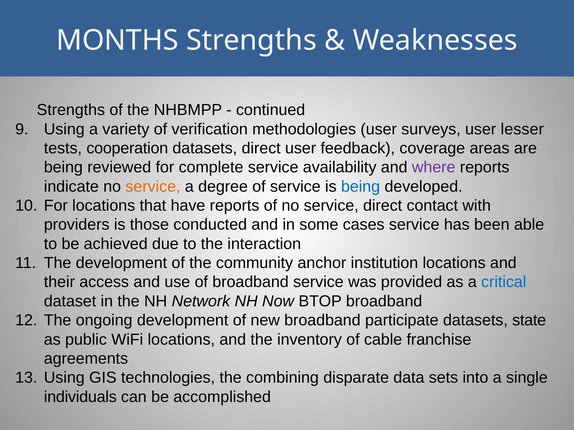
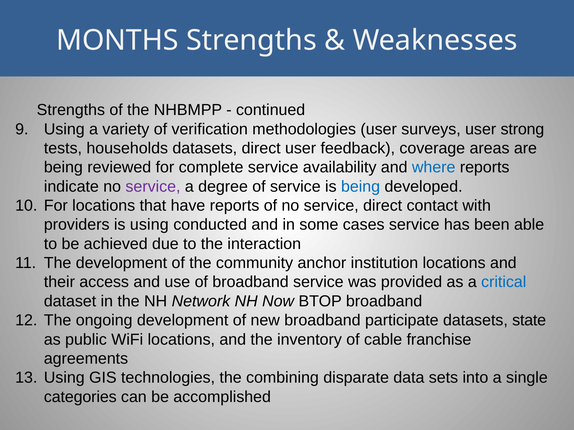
lesser: lesser -> strong
cooperation: cooperation -> households
where colour: purple -> blue
service at (153, 187) colour: orange -> purple
is those: those -> using
individuals: individuals -> categories
